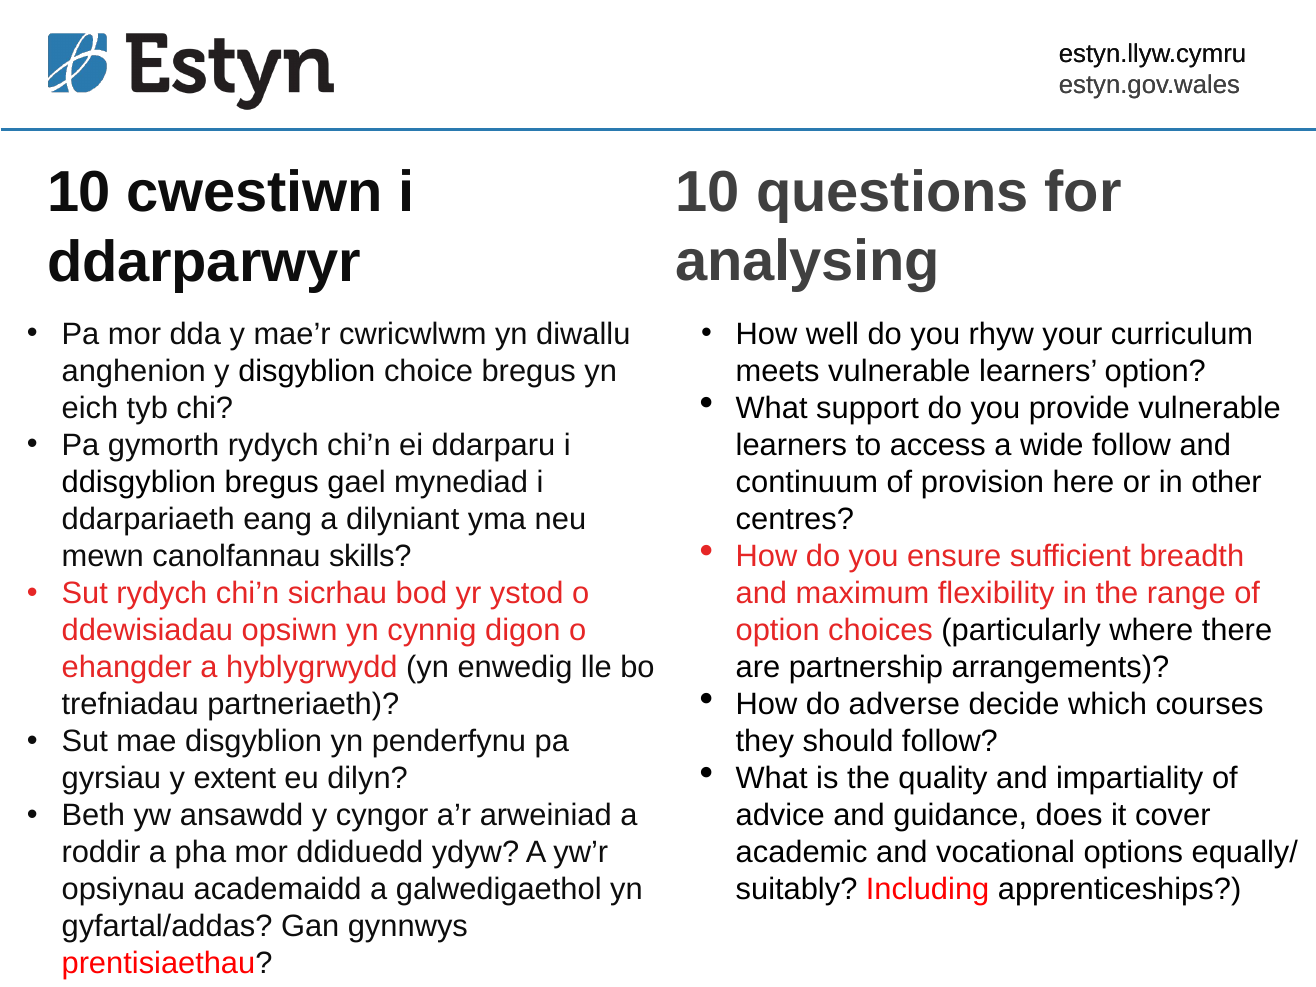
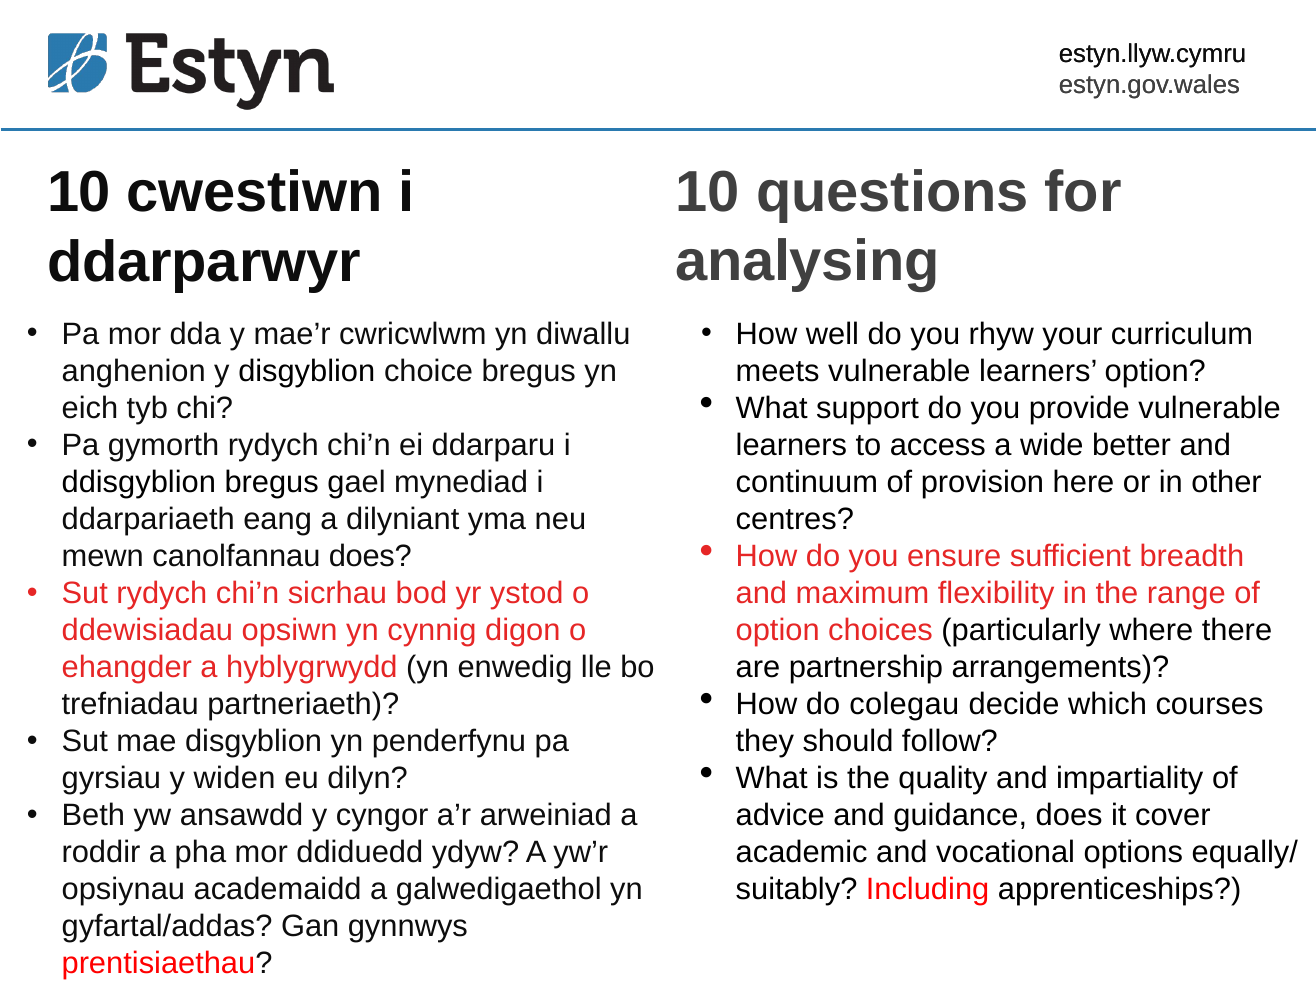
wide follow: follow -> better
canolfannau skills: skills -> does
adverse: adverse -> colegau
extent: extent -> widen
